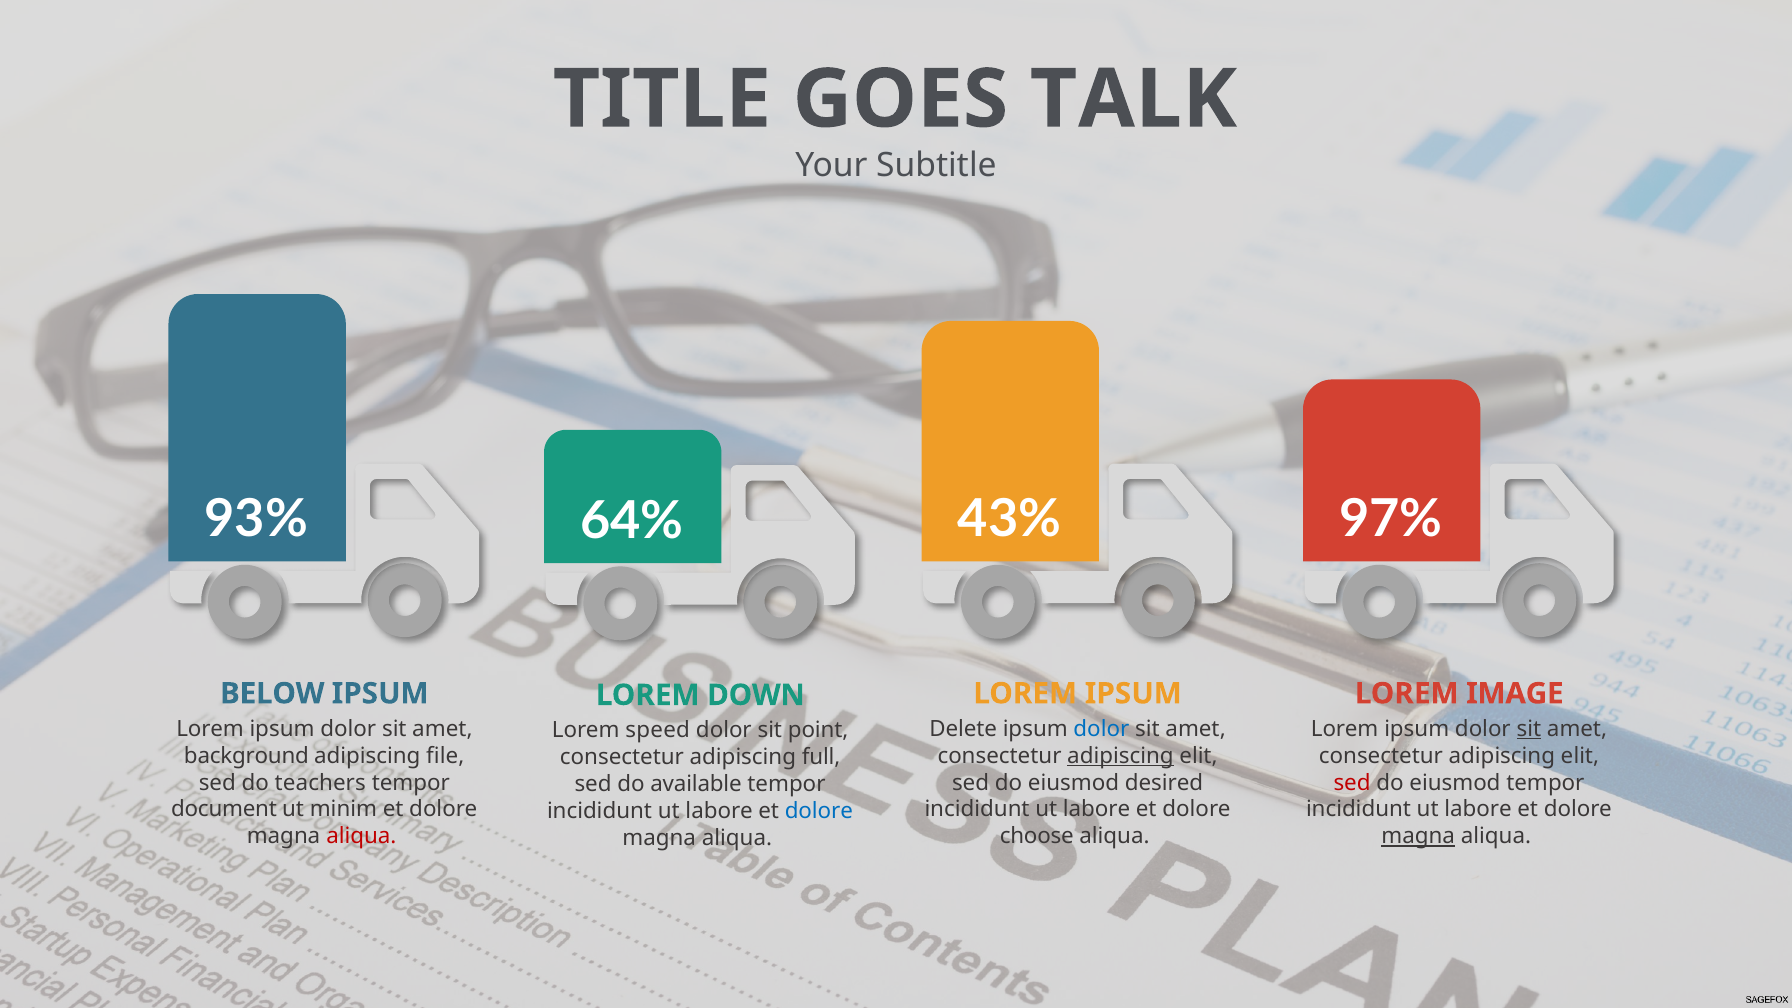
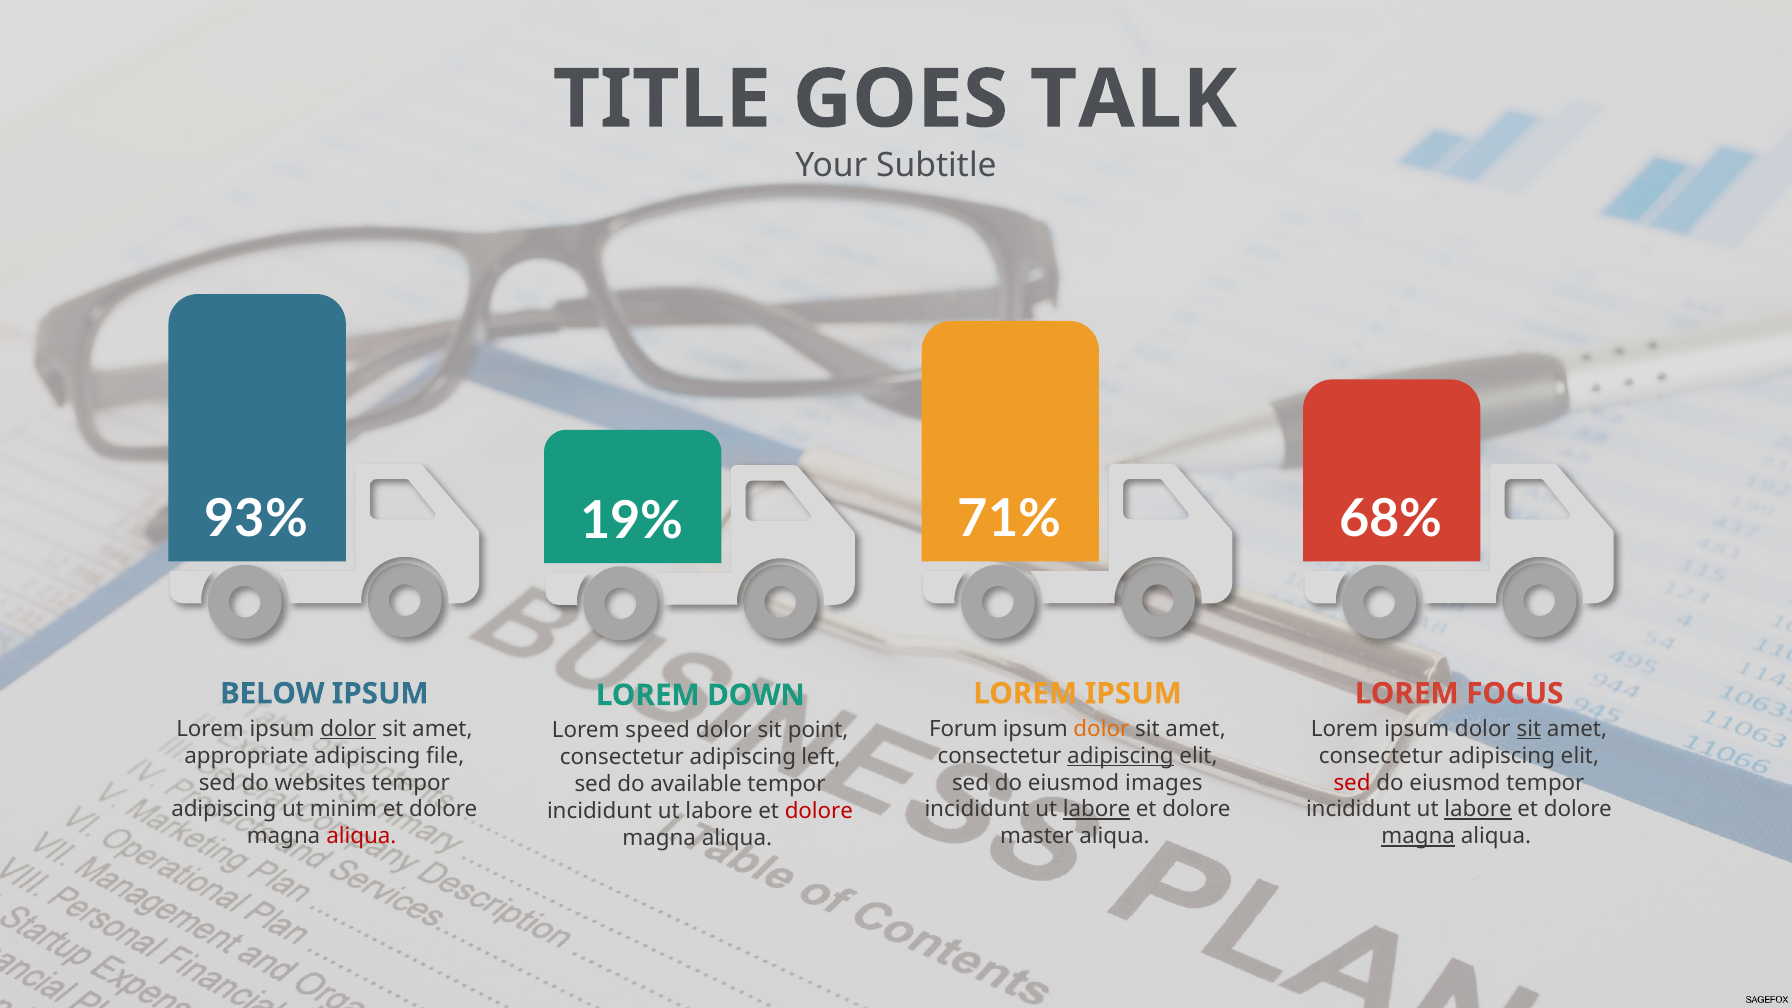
43%: 43% -> 71%
97%: 97% -> 68%
64%: 64% -> 19%
IMAGE: IMAGE -> FOCUS
dolor at (348, 729) underline: none -> present
Delete: Delete -> Forum
dolor at (1101, 729) colour: blue -> orange
background: background -> appropriate
full: full -> left
teachers: teachers -> websites
desired: desired -> images
document at (224, 810): document -> adipiscing
labore at (1097, 810) underline: none -> present
labore at (1478, 810) underline: none -> present
dolore at (819, 811) colour: blue -> red
choose: choose -> master
